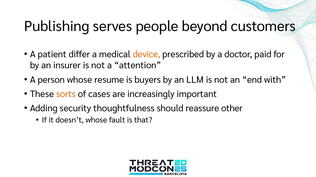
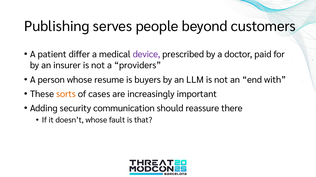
device colour: orange -> purple
attention: attention -> providers
thoughtfulness: thoughtfulness -> communication
other: other -> there
